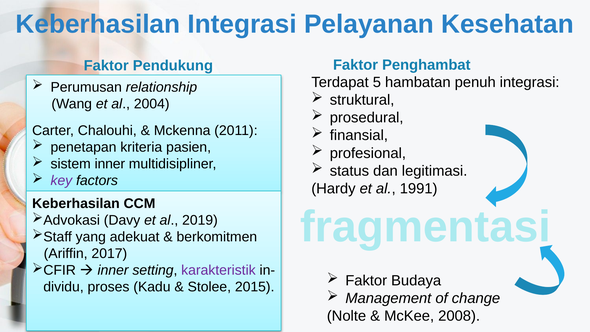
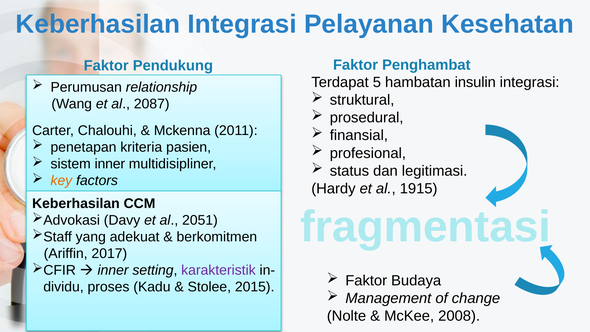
penuh: penuh -> insulin
2004: 2004 -> 2087
key colour: purple -> orange
1991: 1991 -> 1915
2019: 2019 -> 2051
